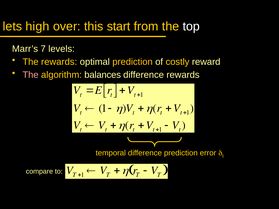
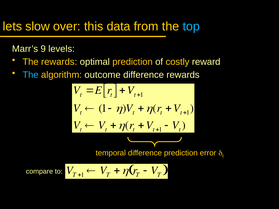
high: high -> slow
start: start -> data
top colour: white -> light blue
7: 7 -> 9
The at (31, 75) colour: pink -> light blue
balances: balances -> outcome
